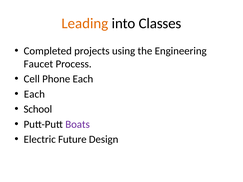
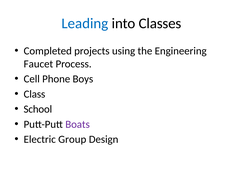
Leading colour: orange -> blue
Phone Each: Each -> Boys
Each at (34, 94): Each -> Class
Future: Future -> Group
